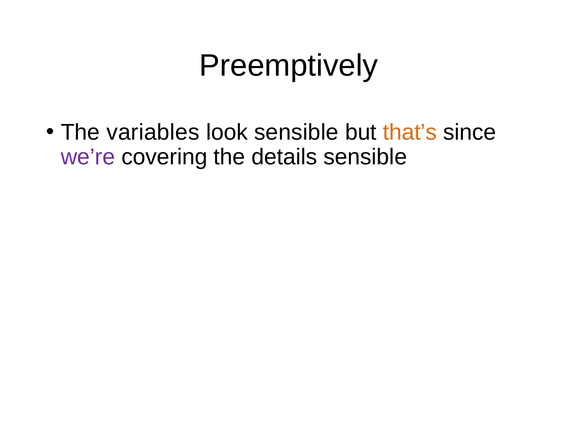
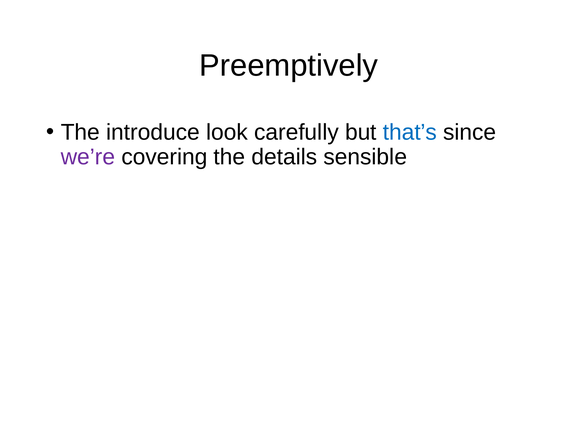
variables: variables -> introduce
look sensible: sensible -> carefully
that’s colour: orange -> blue
